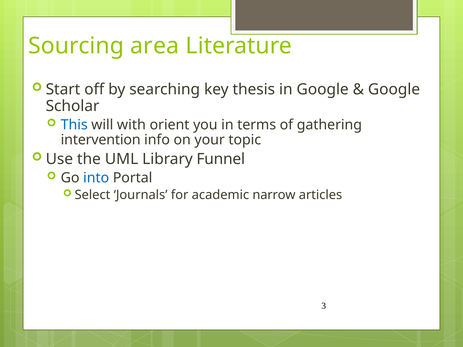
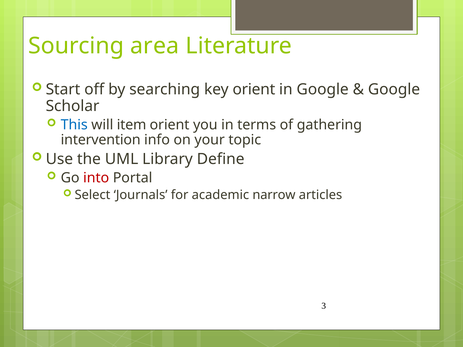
key thesis: thesis -> orient
with: with -> item
Funnel: Funnel -> Define
into colour: blue -> red
